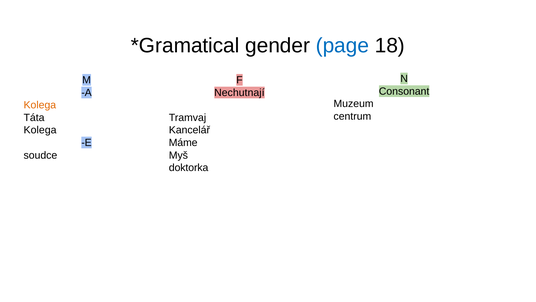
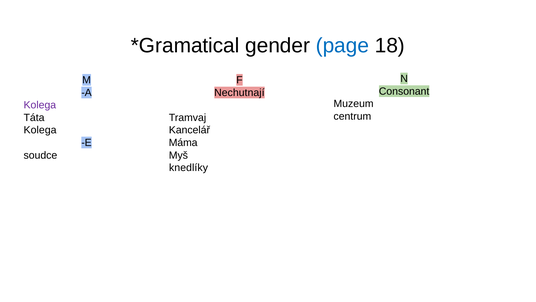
Kolega at (40, 105) colour: orange -> purple
Máme: Máme -> Máma
doktorka: doktorka -> knedlíky
